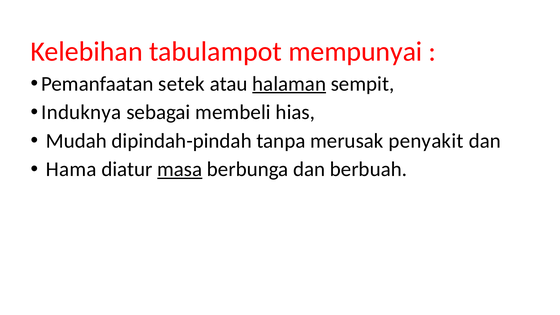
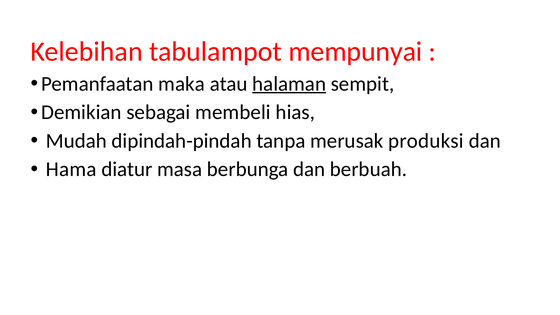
setek: setek -> maka
Induknya: Induknya -> Demikian
penyakit: penyakit -> produksi
masa underline: present -> none
